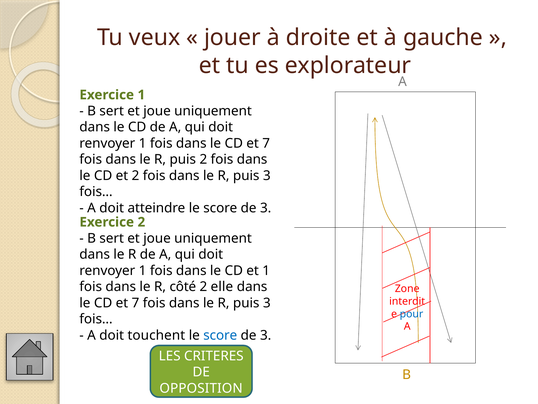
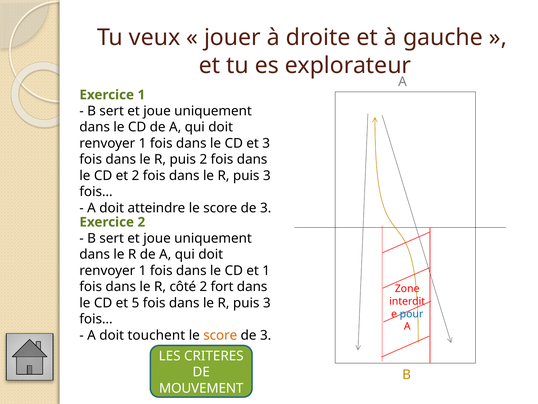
7 at (266, 143): 7 -> 3
elle: elle -> fort
7 at (135, 303): 7 -> 5
score at (220, 335) colour: blue -> orange
OPPOSITION: OPPOSITION -> MOUVEMENT
